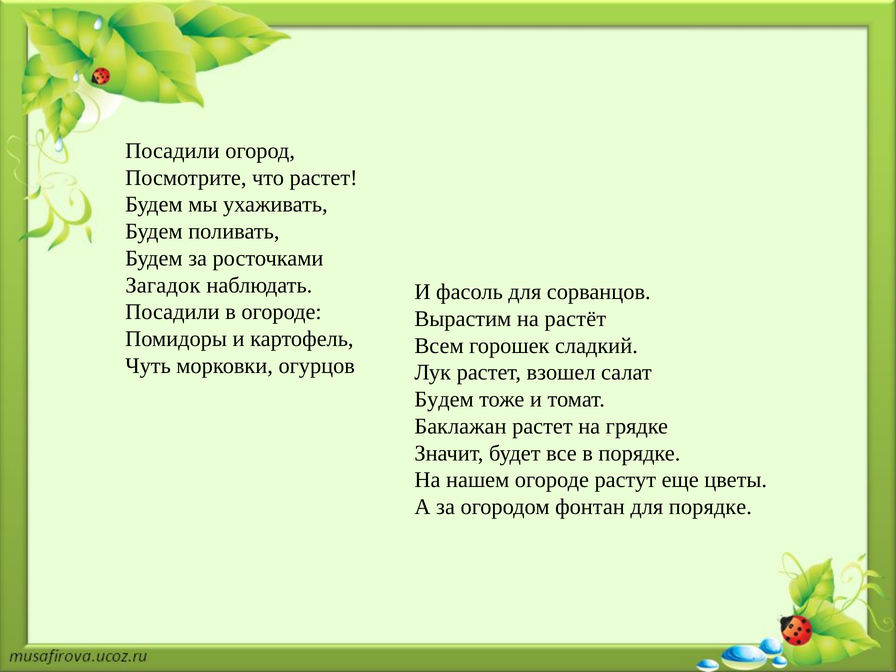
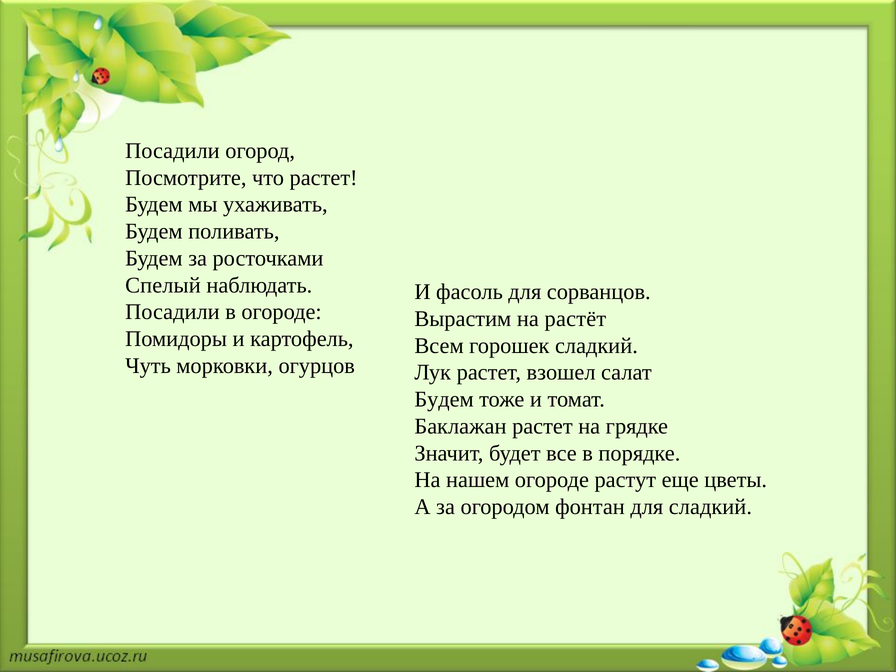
Загадок: Загадок -> Спелый
для порядке: порядке -> сладкий
